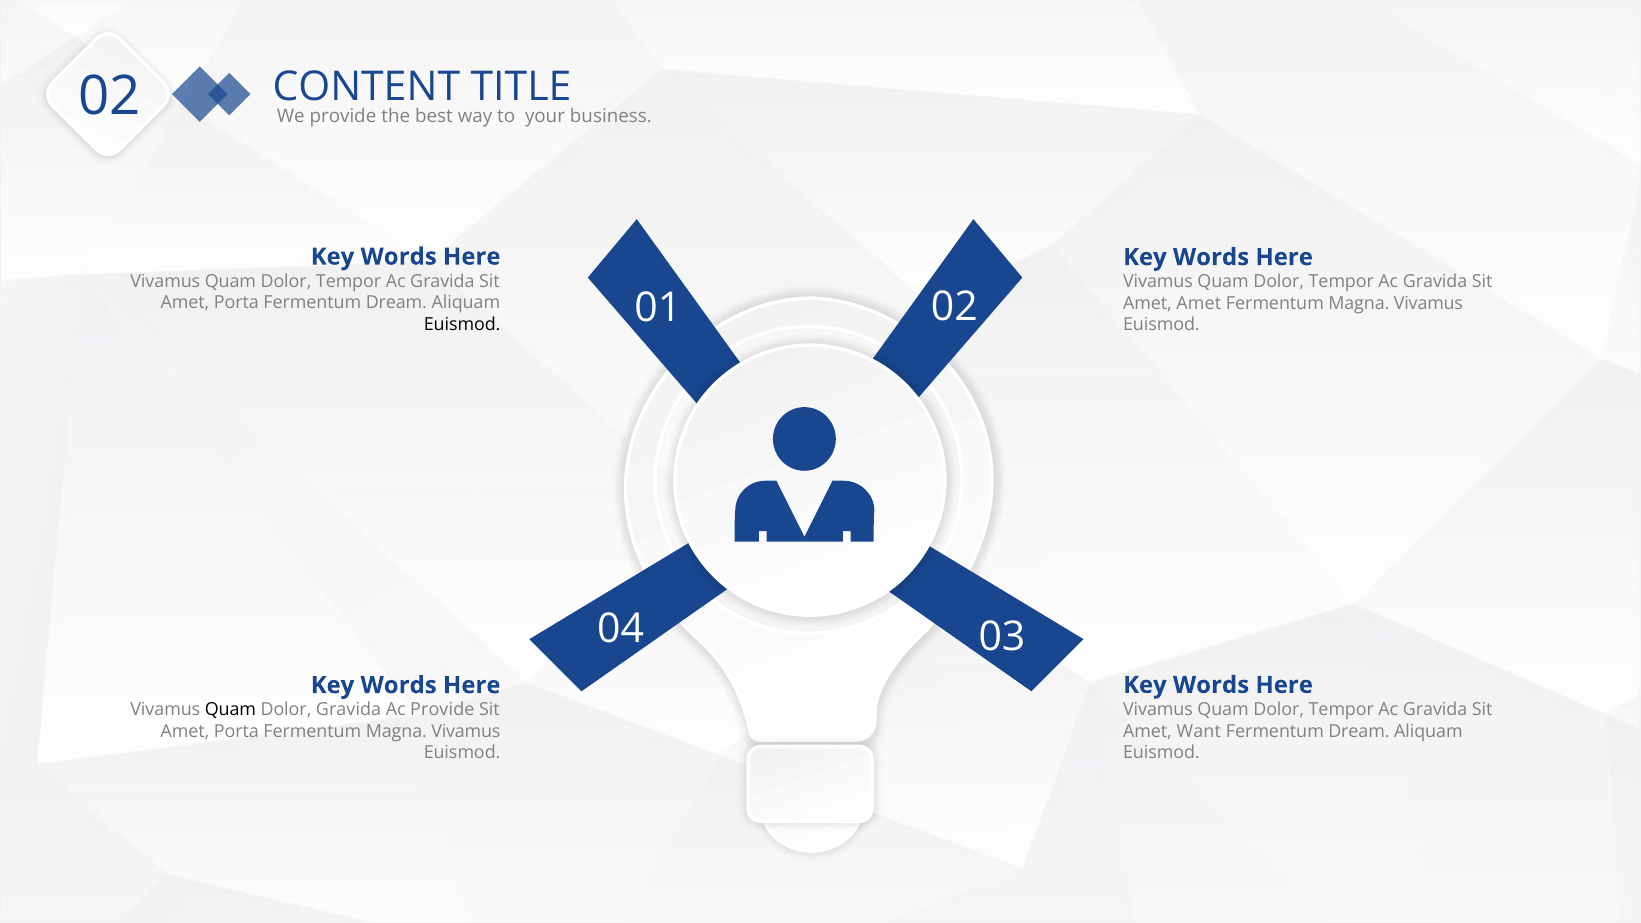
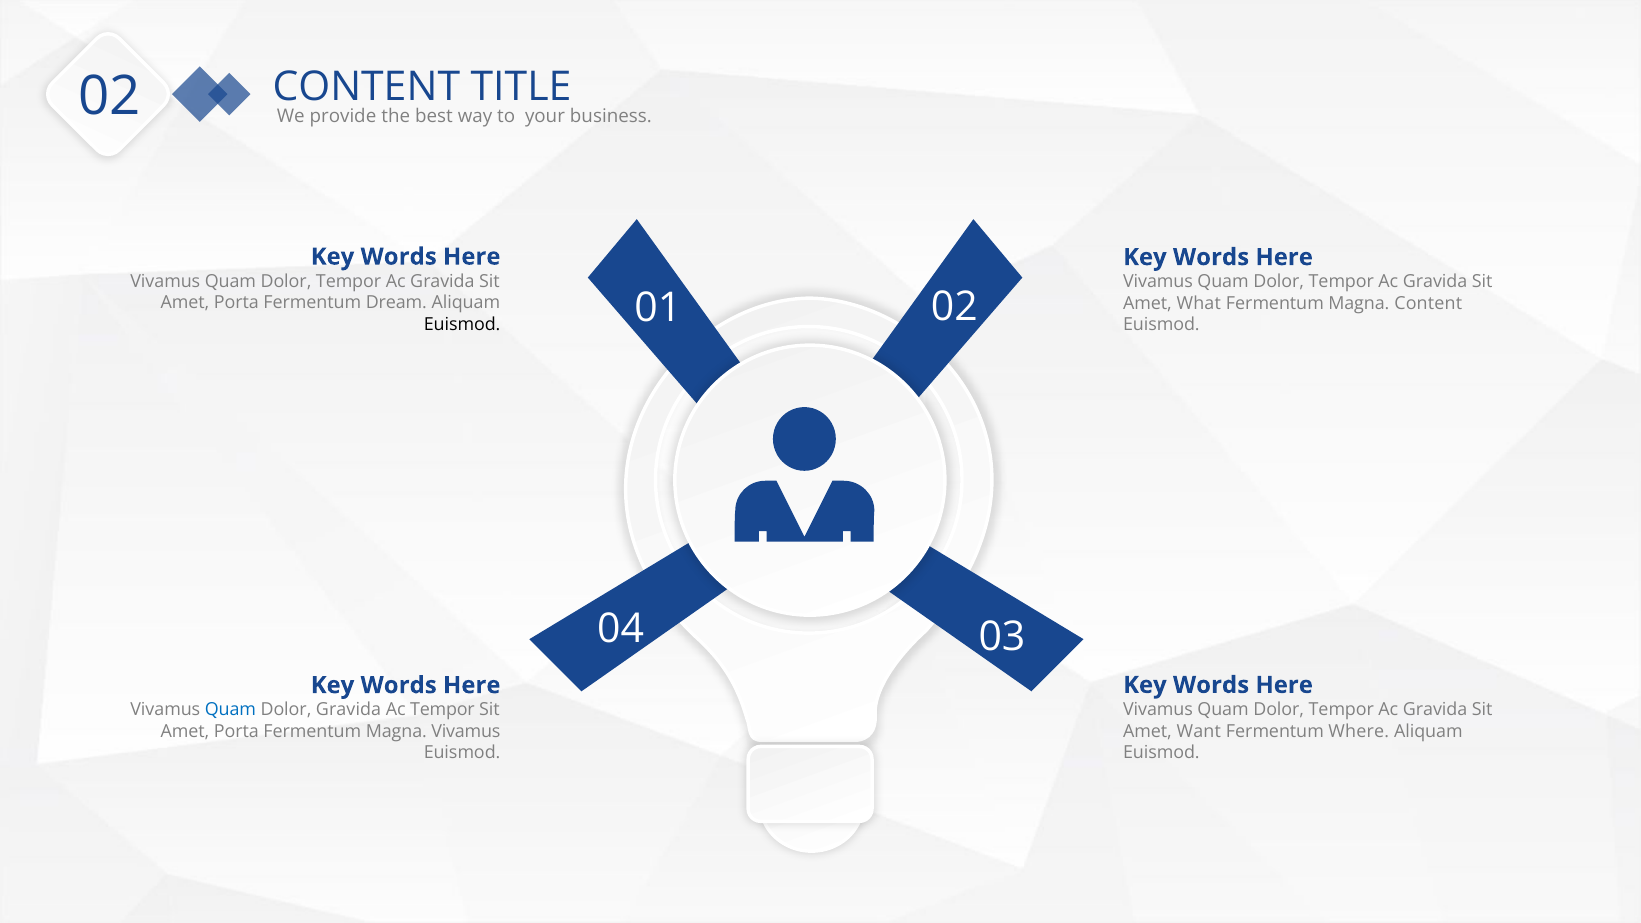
Amet Amet: Amet -> What
Vivamus at (1428, 303): Vivamus -> Content
Quam at (230, 710) colour: black -> blue
Ac Provide: Provide -> Tempor
Dream at (1359, 731): Dream -> Where
